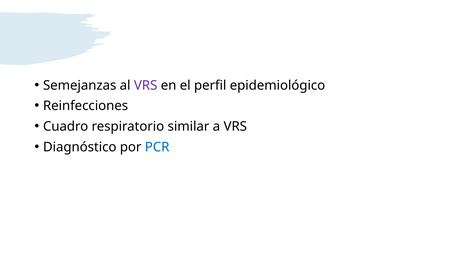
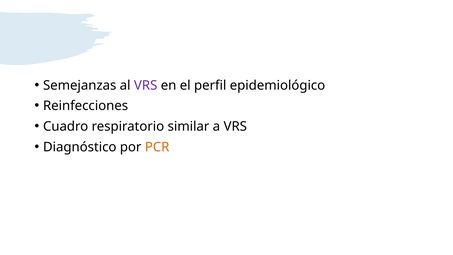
PCR colour: blue -> orange
